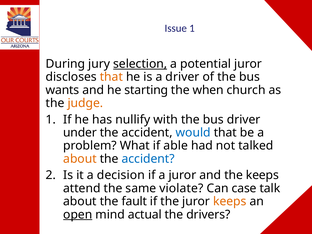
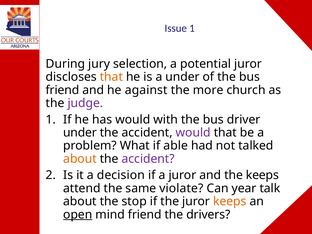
selection underline: present -> none
a driver: driver -> under
wants at (62, 90): wants -> friend
starting: starting -> against
when: when -> more
judge colour: orange -> purple
has nullify: nullify -> would
would at (193, 133) colour: blue -> purple
accident at (148, 159) colour: blue -> purple
case: case -> year
fault: fault -> stop
mind actual: actual -> friend
